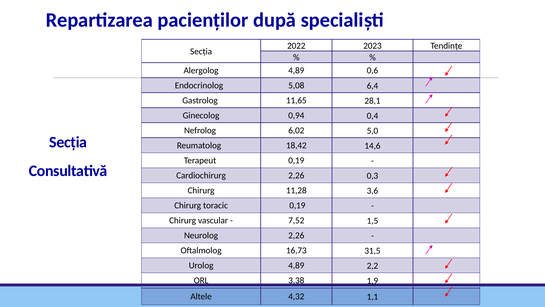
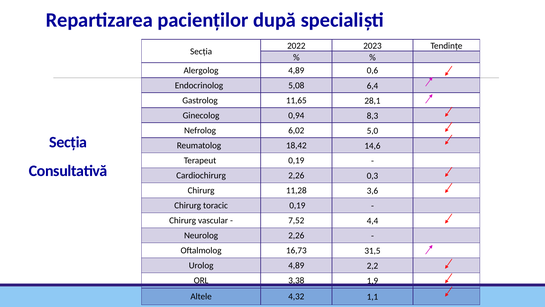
0,4: 0,4 -> 8,3
1,5: 1,5 -> 4,4
